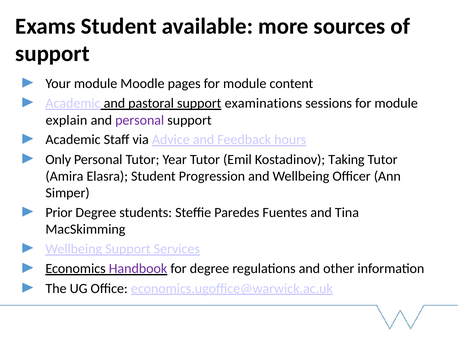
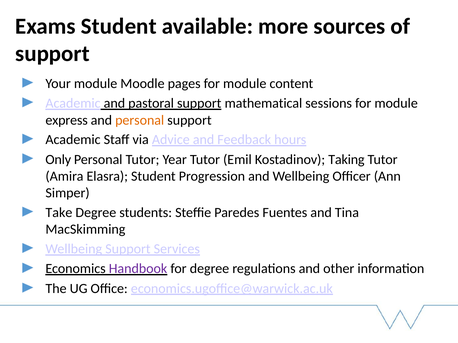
examinations: examinations -> mathematical
explain: explain -> express
personal at (140, 120) colour: purple -> orange
Prior: Prior -> Take
